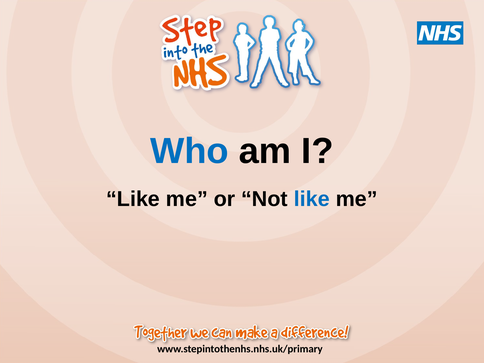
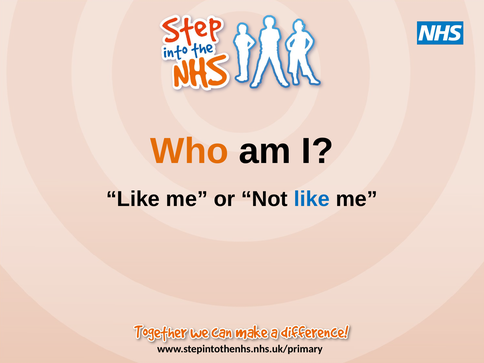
Who colour: blue -> orange
